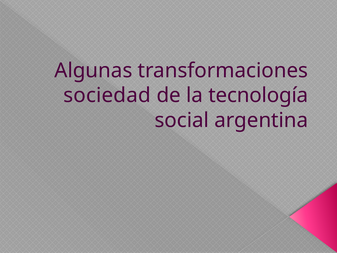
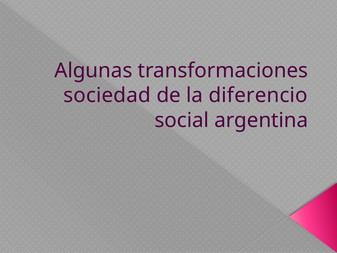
tecnología: tecnología -> diferencio
